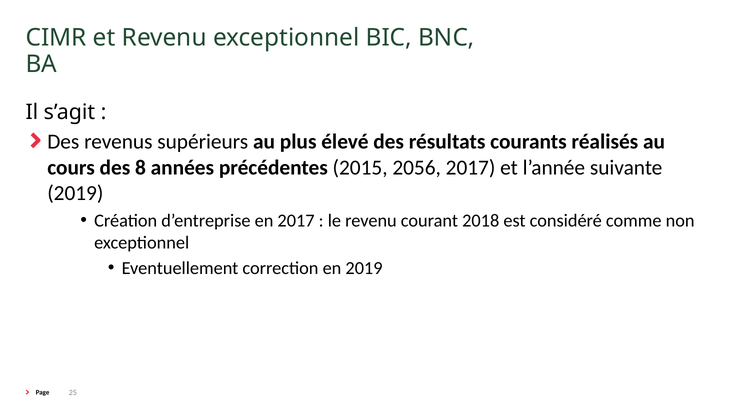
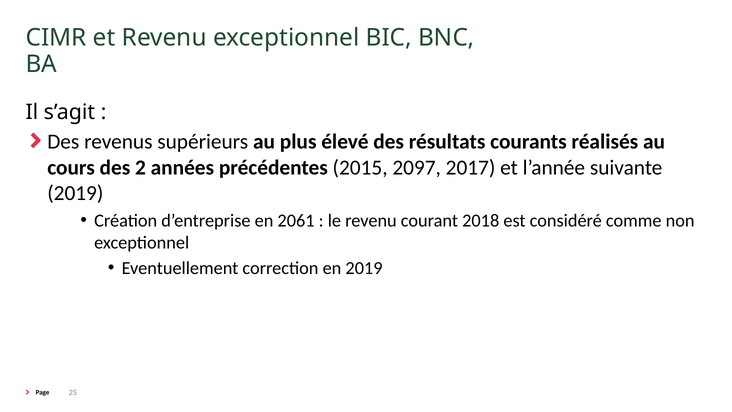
8: 8 -> 2
2056: 2056 -> 2097
en 2017: 2017 -> 2061
